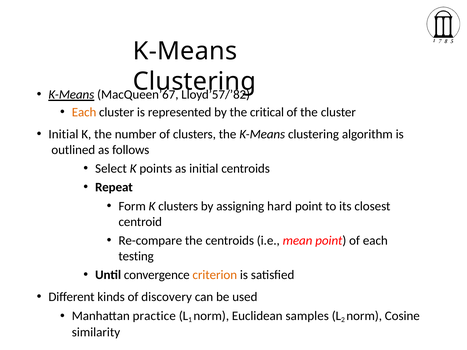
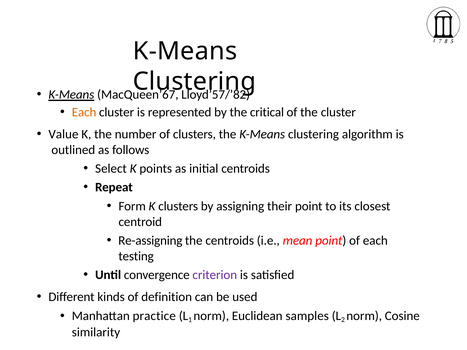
Initial at (63, 134): Initial -> Value
hard: hard -> their
Re-compare: Re-compare -> Re-assigning
criterion colour: orange -> purple
discovery: discovery -> definition
